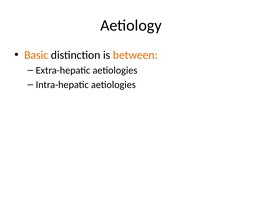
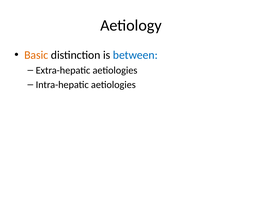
between colour: orange -> blue
